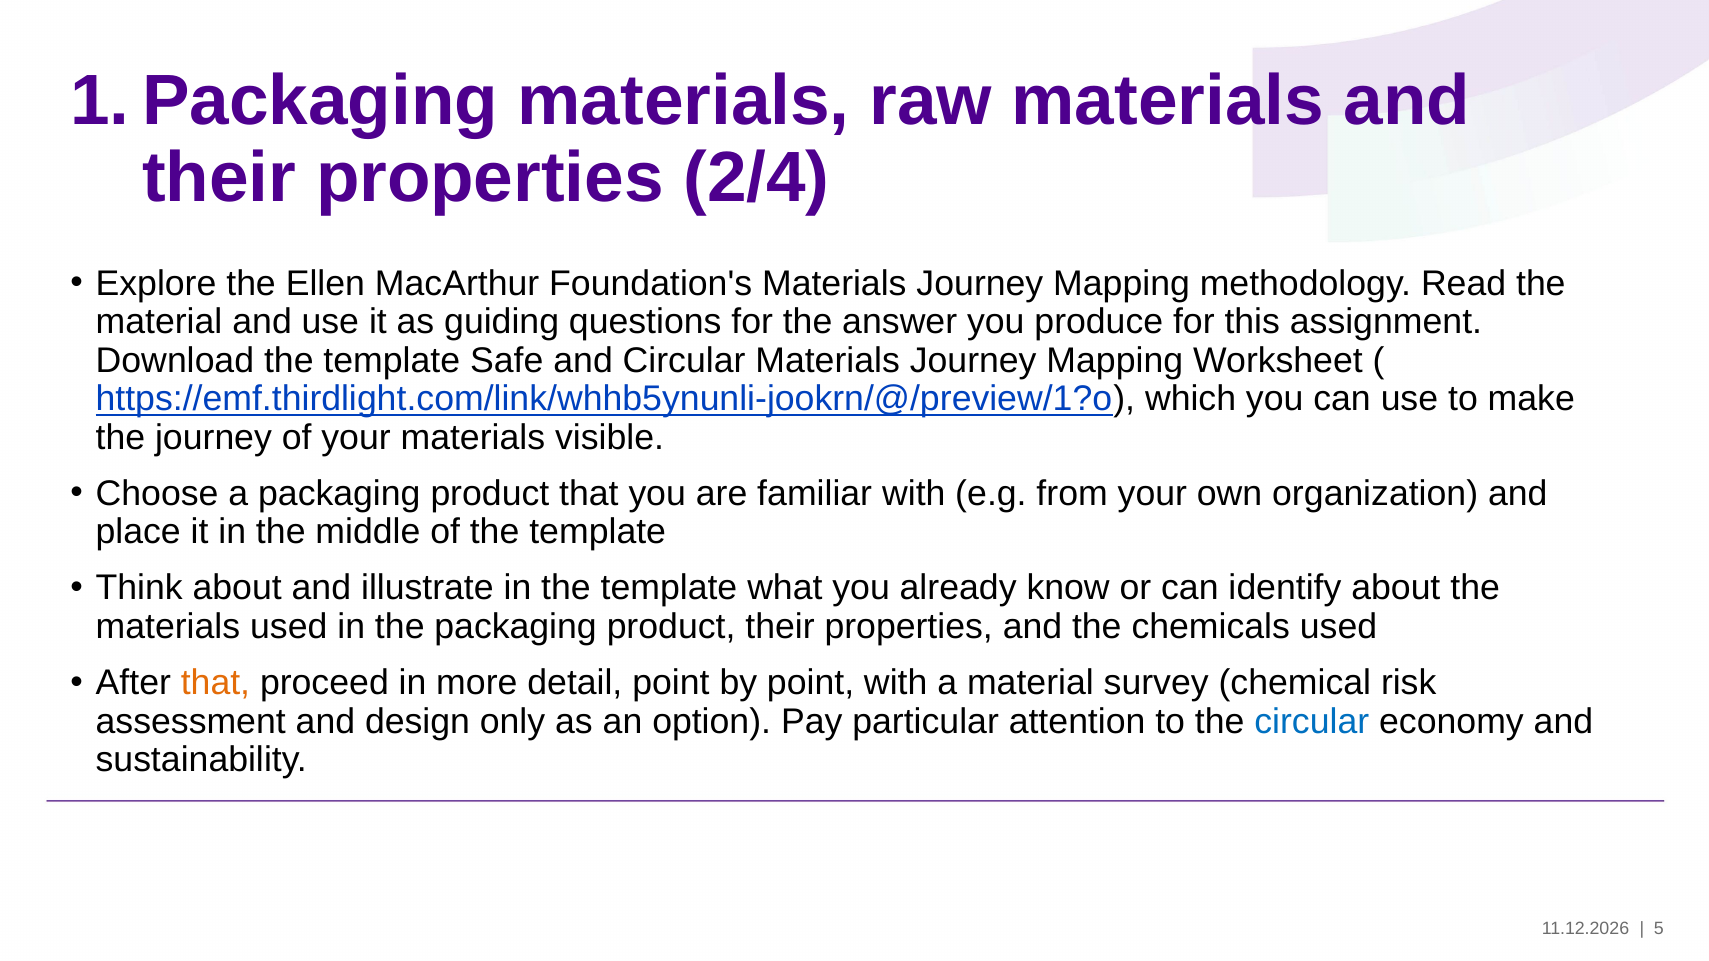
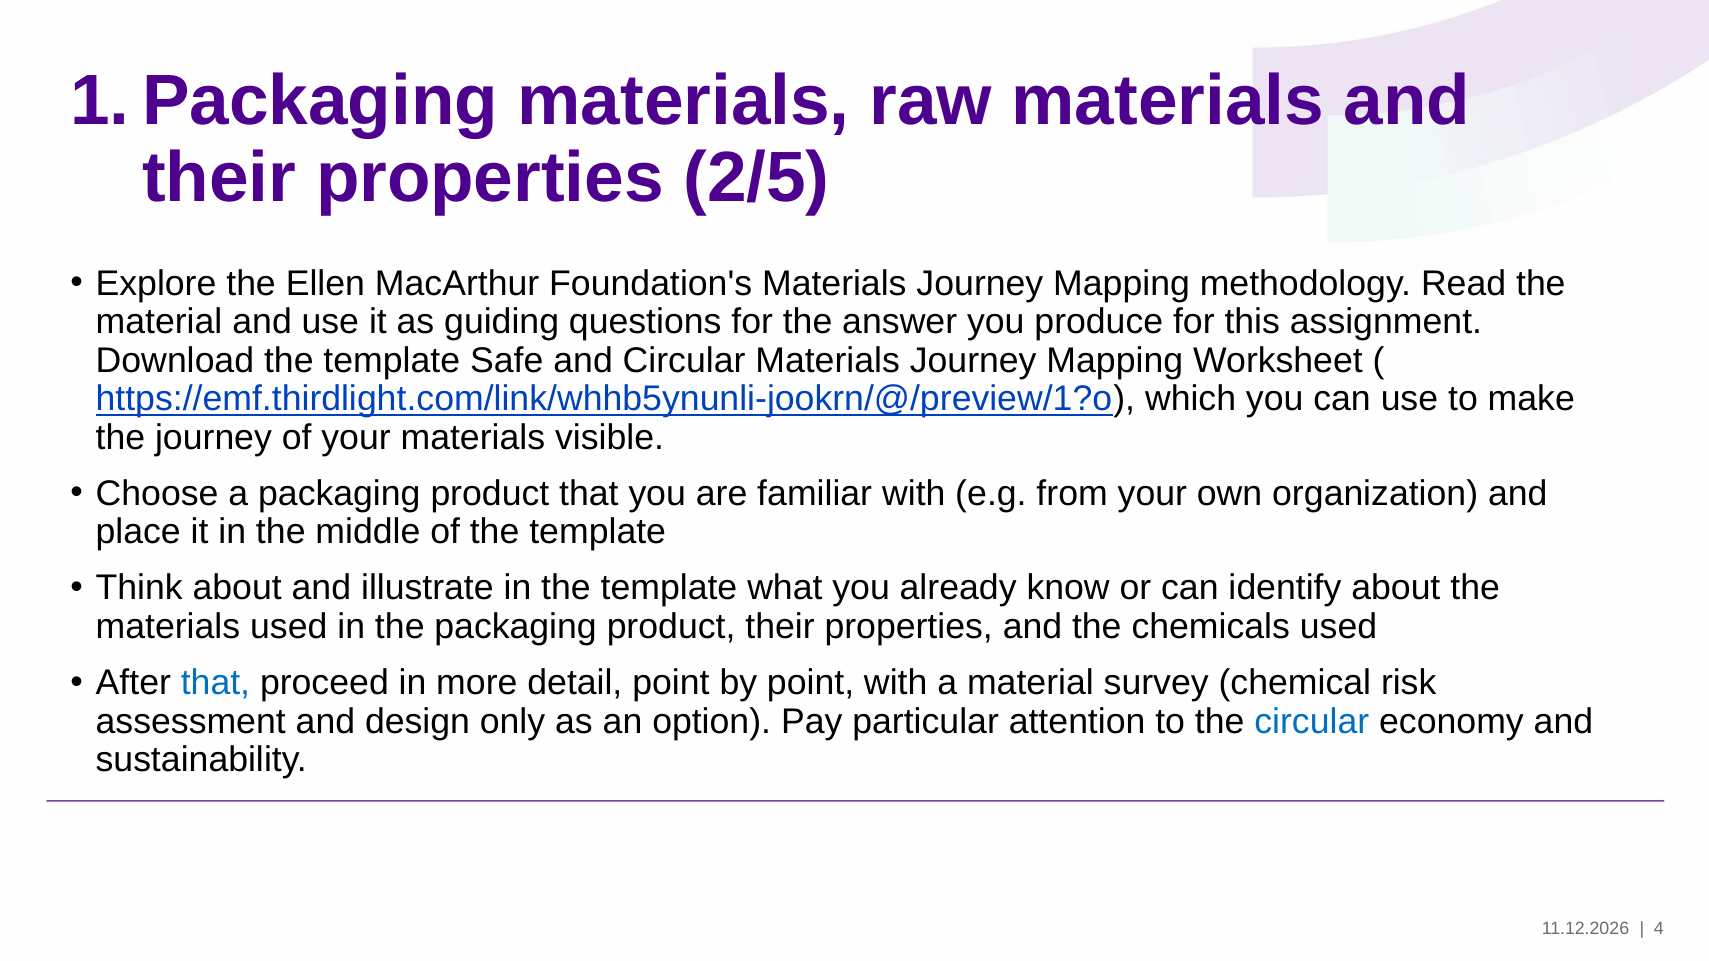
2/4: 2/4 -> 2/5
that at (215, 683) colour: orange -> blue
5: 5 -> 4
